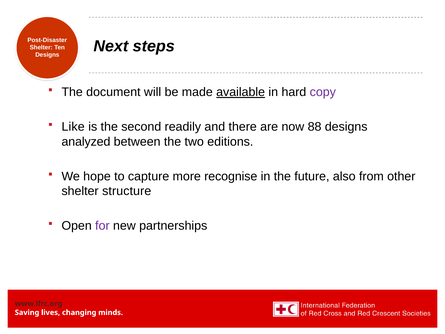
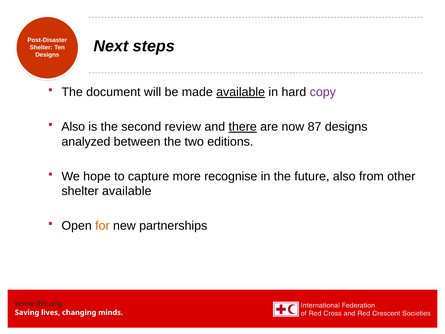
Like at (73, 127): Like -> Also
readily: readily -> review
there underline: none -> present
88: 88 -> 87
shelter structure: structure -> available
for colour: purple -> orange
